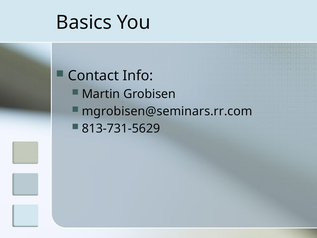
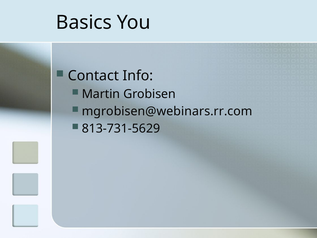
mgrobisen@seminars.rr.com: mgrobisen@seminars.rr.com -> mgrobisen@webinars.rr.com
